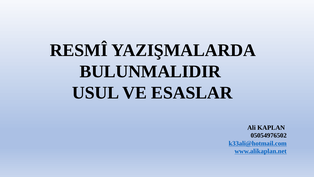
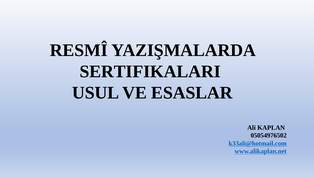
BULUNMALIDIR: BULUNMALIDIR -> SERTIFIKALARI
